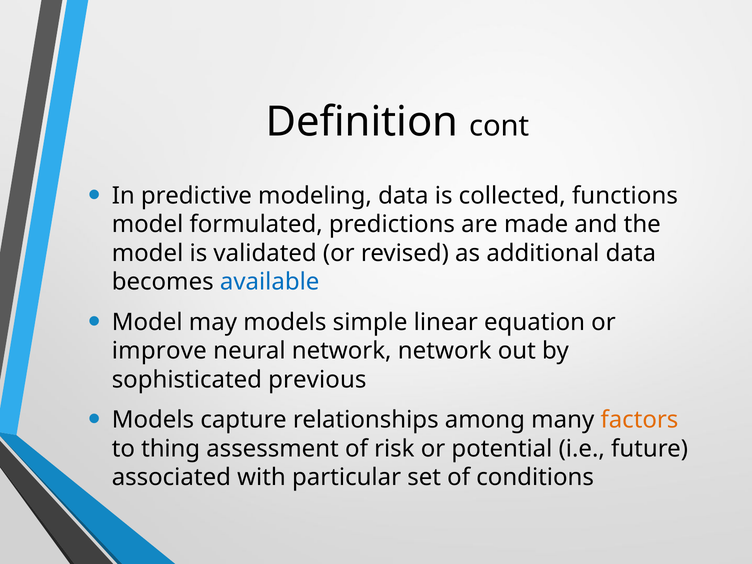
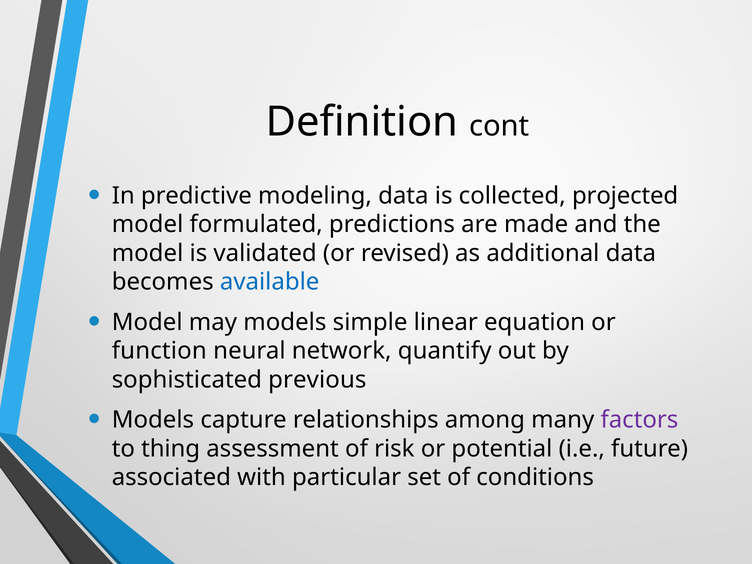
functions: functions -> projected
improve: improve -> function
network network: network -> quantify
factors colour: orange -> purple
